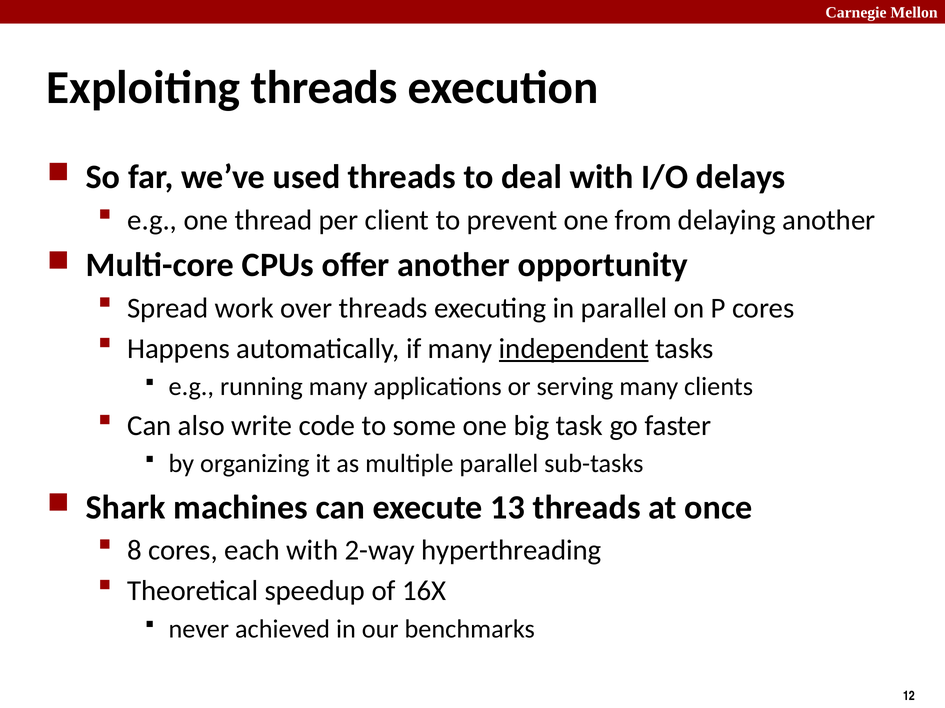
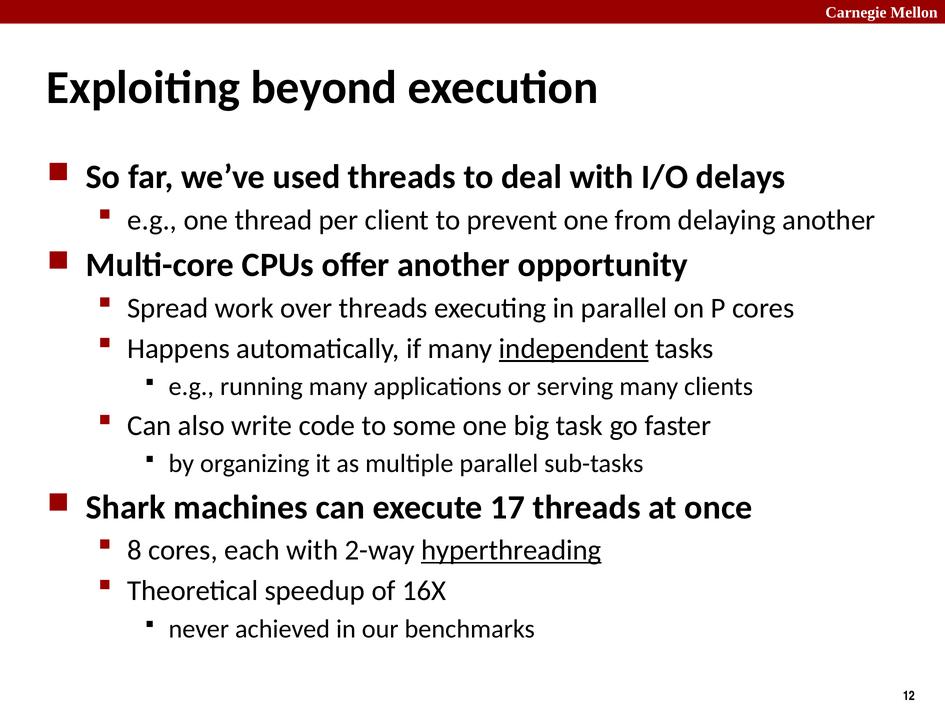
Exploiting threads: threads -> beyond
13: 13 -> 17
hyperthreading underline: none -> present
